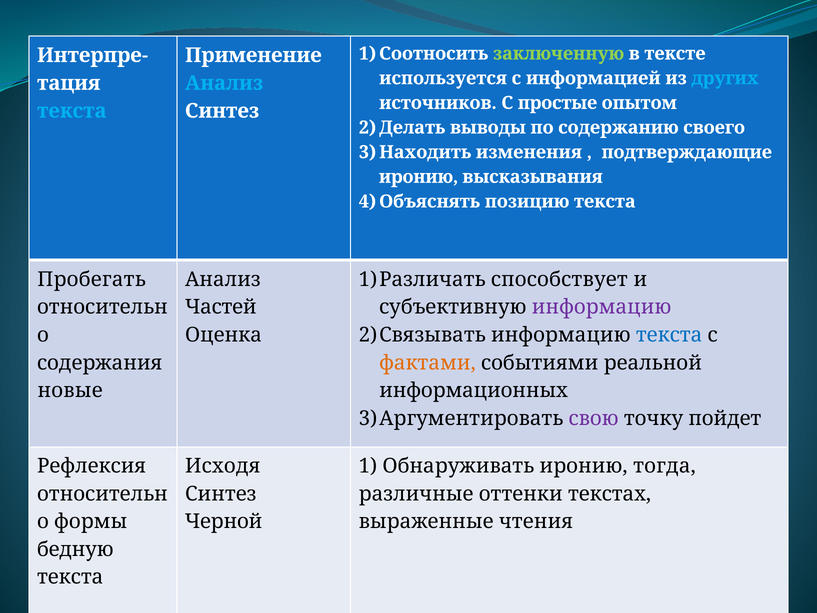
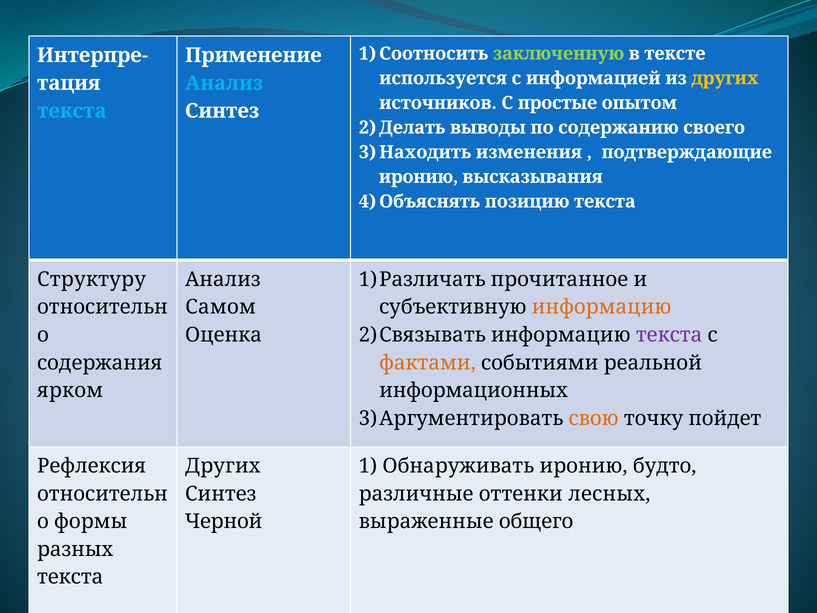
других at (725, 78) colour: light blue -> yellow
Пробегать: Пробегать -> Структуру
способствует: способствует -> прочитанное
Частей: Частей -> Самом
информацию at (602, 307) colour: purple -> orange
текста at (669, 335) colour: blue -> purple
новые: новые -> ярком
свою colour: purple -> orange
Исходя at (223, 466): Исходя -> Других
тогда: тогда -> будто
текстах: текстах -> лесных
чтения: чтения -> общего
бедную: бедную -> разных
